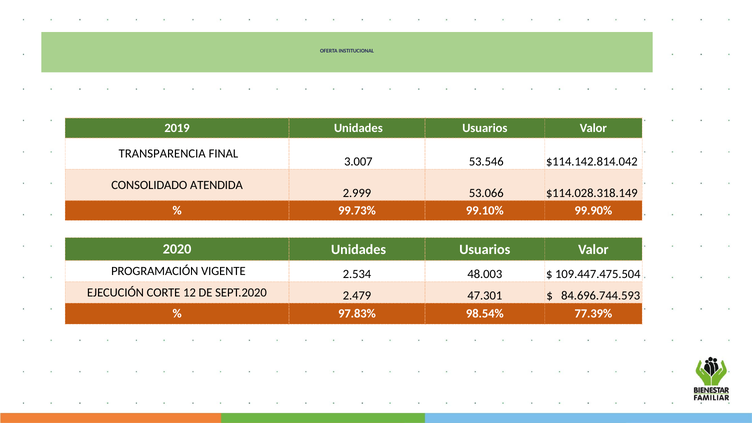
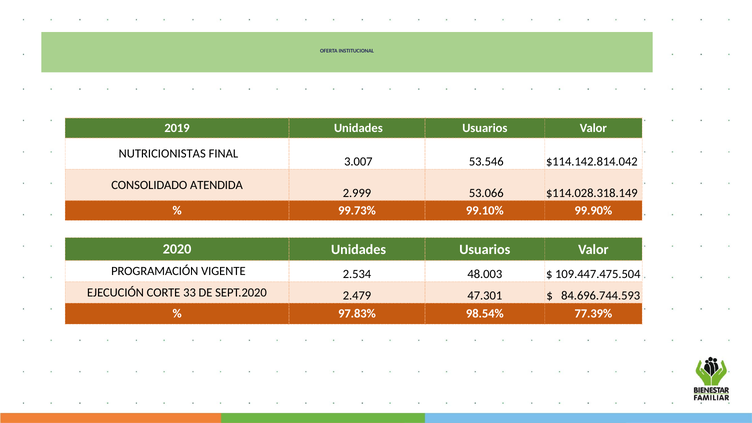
TRANSPARENCIA: TRANSPARENCIA -> NUTRICIONISTAS
12: 12 -> 33
